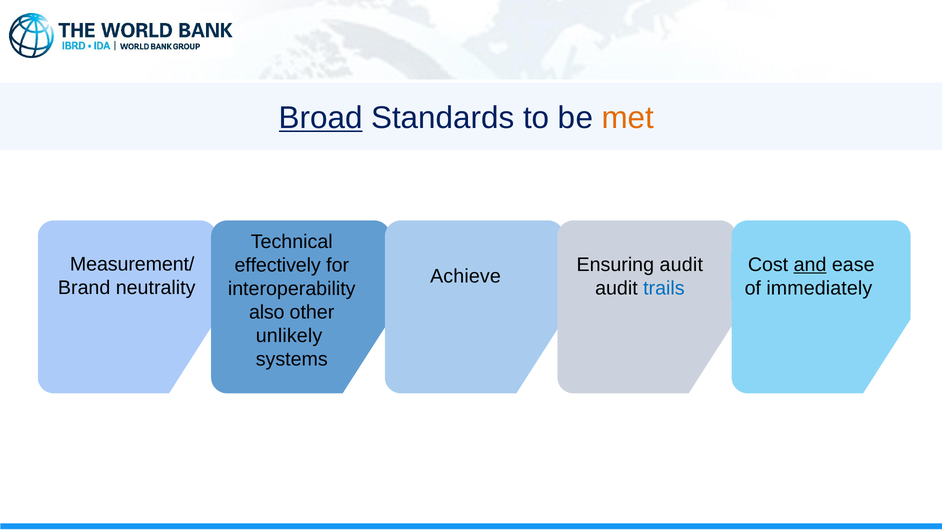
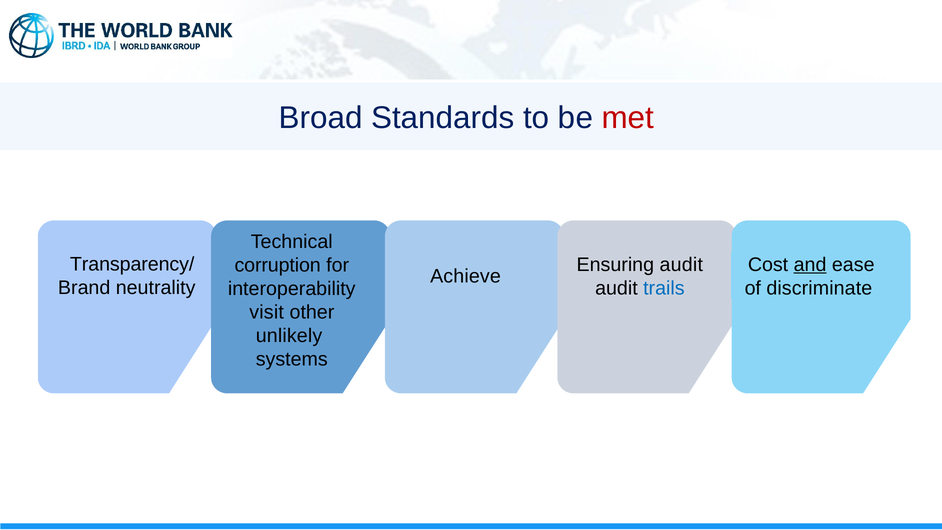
Broad underline: present -> none
met colour: orange -> red
Measurement/: Measurement/ -> Transparency/
effectively: effectively -> corruption
immediately: immediately -> discriminate
also: also -> visit
